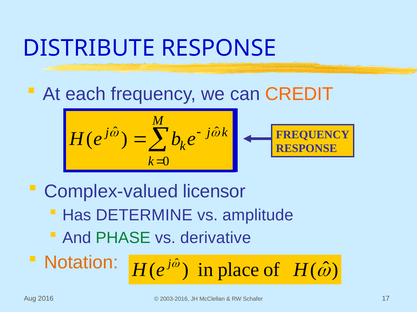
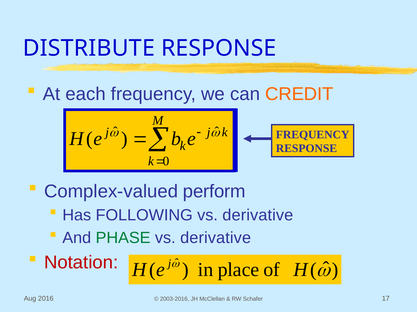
licensor: licensor -> perform
DETERMINE: DETERMINE -> FOLLOWING
amplitude at (258, 216): amplitude -> derivative
Notation colour: orange -> red
